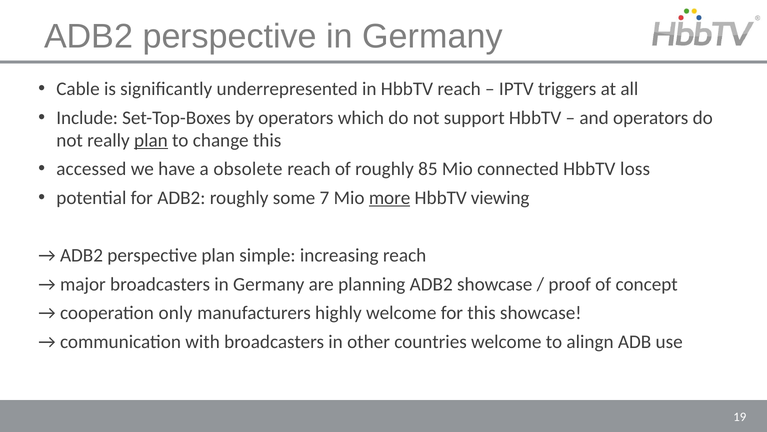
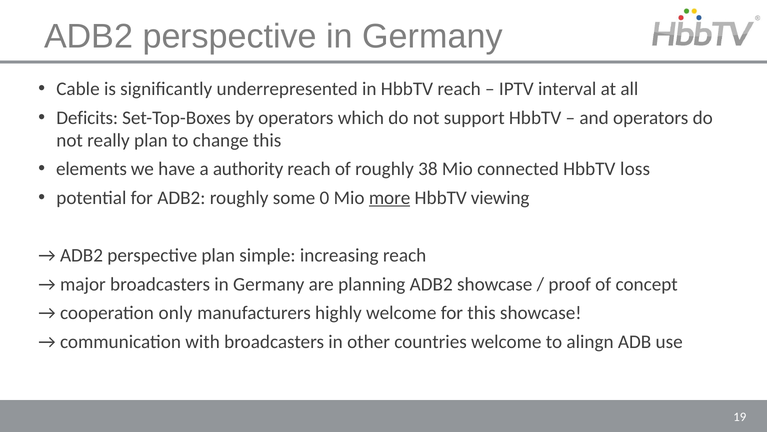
triggers: triggers -> interval
Include: Include -> Deficits
plan at (151, 140) underline: present -> none
accessed: accessed -> elements
obsolete: obsolete -> authority
85: 85 -> 38
7: 7 -> 0
